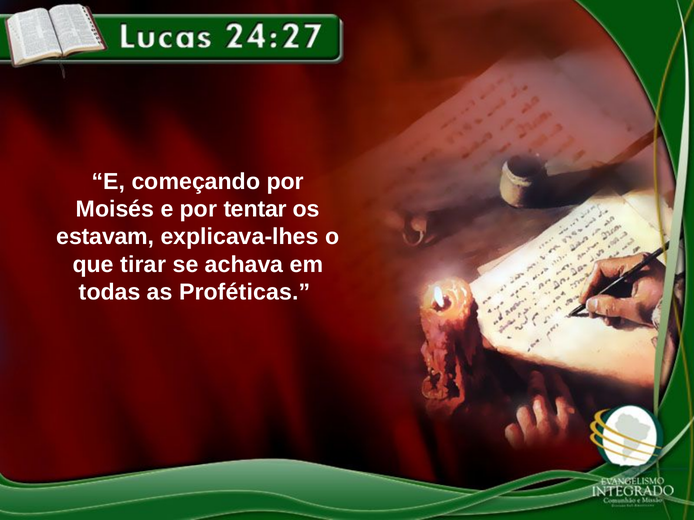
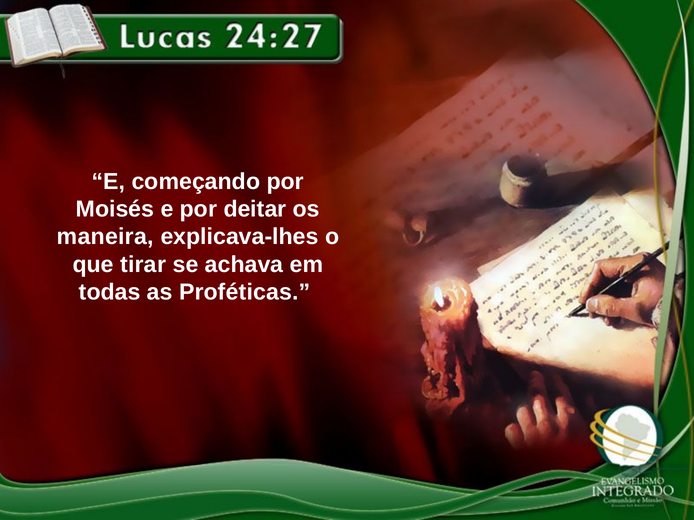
tentar: tentar -> deitar
estavam: estavam -> maneira
